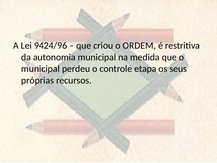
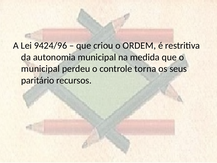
etapa: etapa -> torna
próprias: próprias -> paritário
